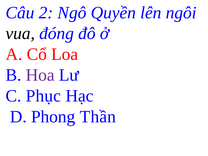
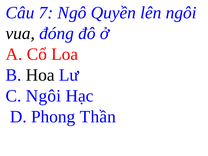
2: 2 -> 7
Hoa colour: purple -> black
C Phục: Phục -> Ngôi
